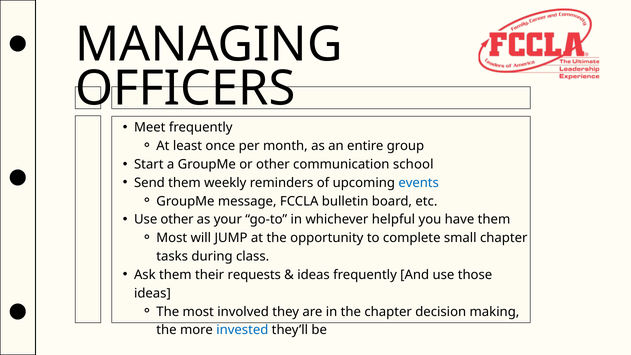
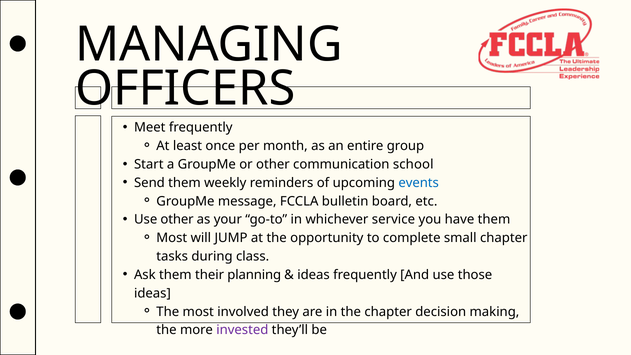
helpful: helpful -> service
requests: requests -> planning
invested colour: blue -> purple
